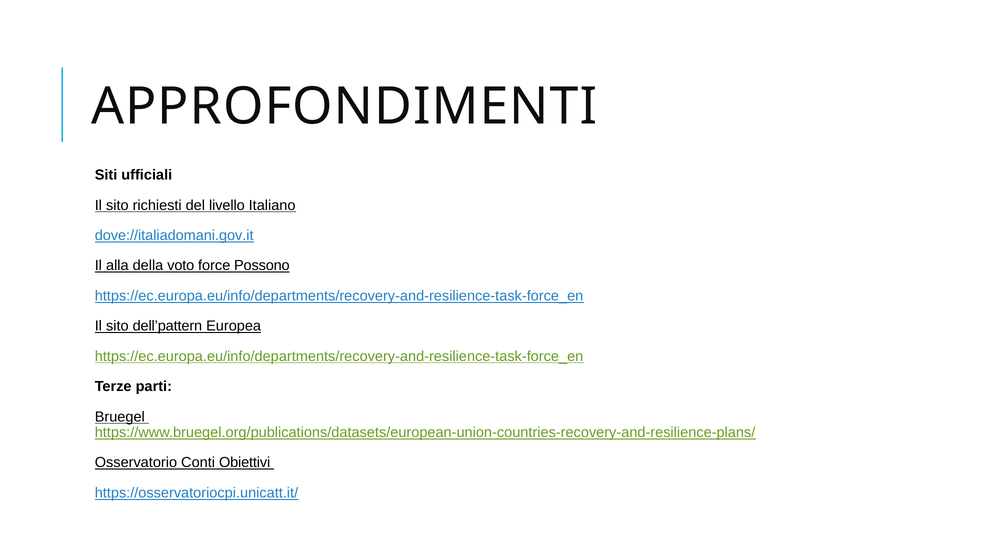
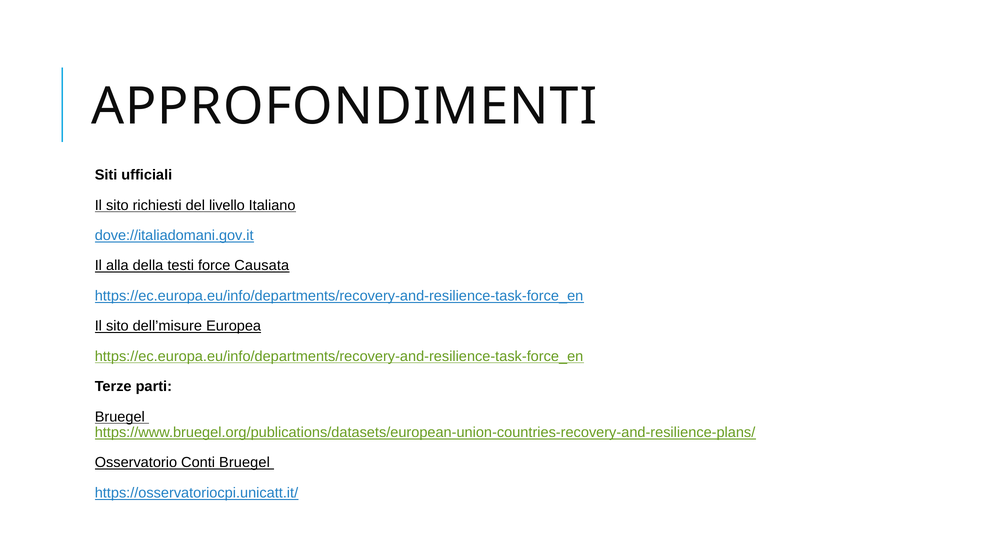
voto: voto -> testi
Possono: Possono -> Causata
dell’pattern: dell’pattern -> dell’misure
Conti Obiettivi: Obiettivi -> Bruegel
